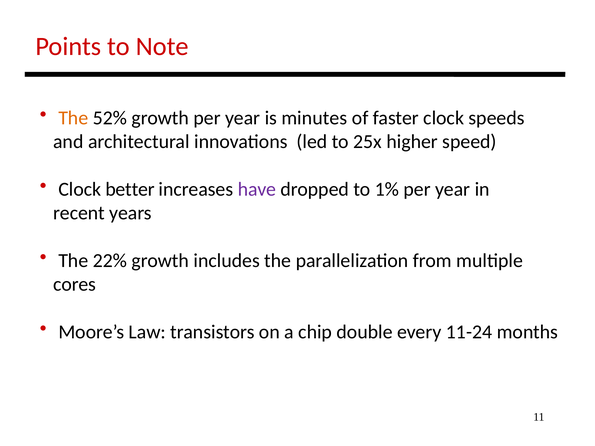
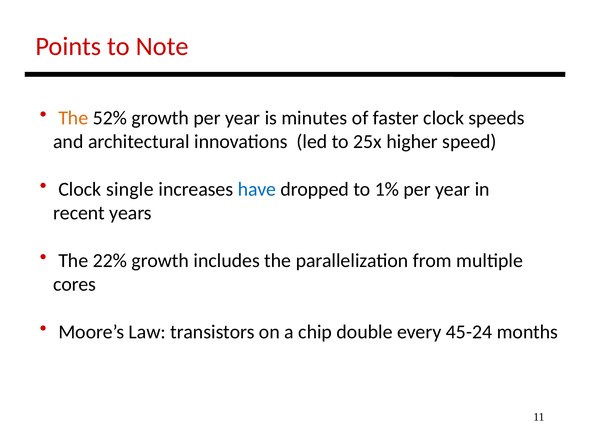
better: better -> single
have colour: purple -> blue
11-24: 11-24 -> 45-24
